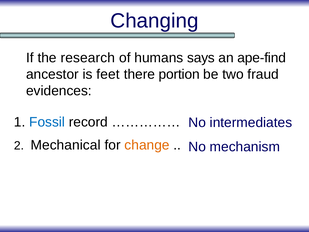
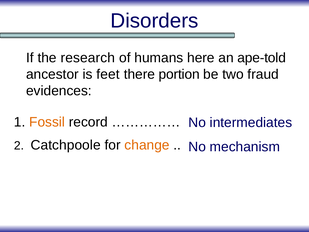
Changing: Changing -> Disorders
says: says -> here
ape-find: ape-find -> ape-told
Fossil colour: blue -> orange
Mechanical: Mechanical -> Catchpoole
